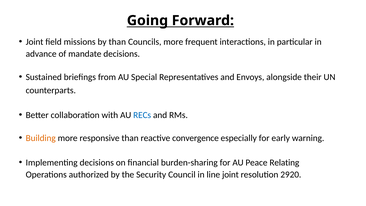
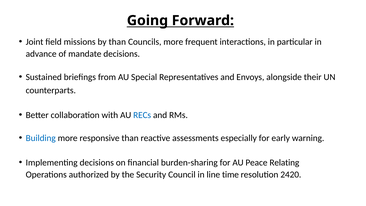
Building colour: orange -> blue
convergence: convergence -> assessments
line joint: joint -> time
2920: 2920 -> 2420
